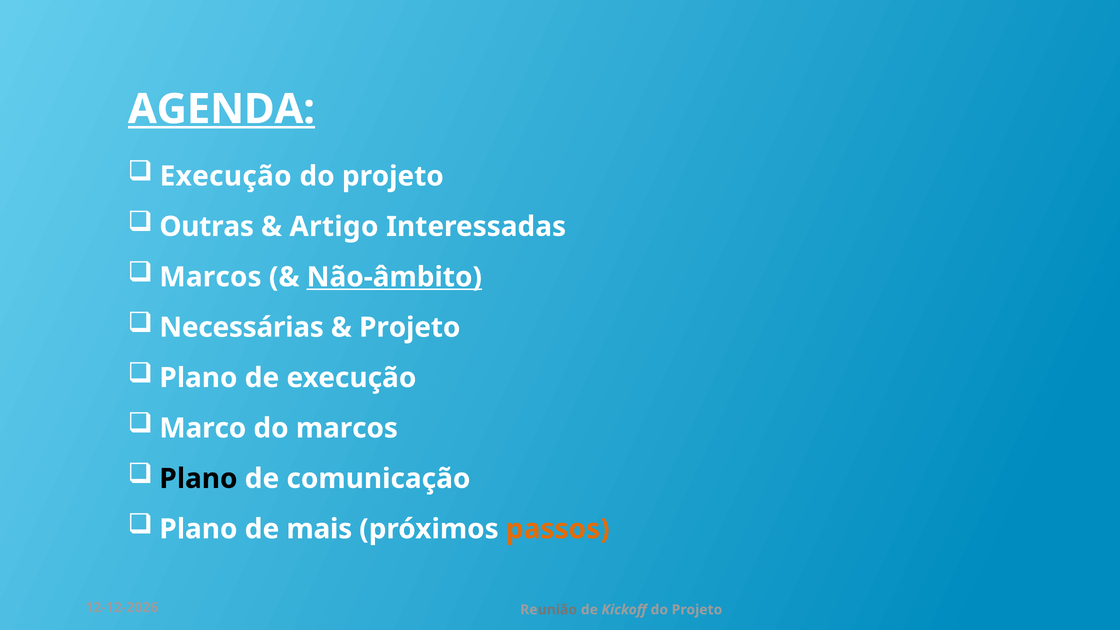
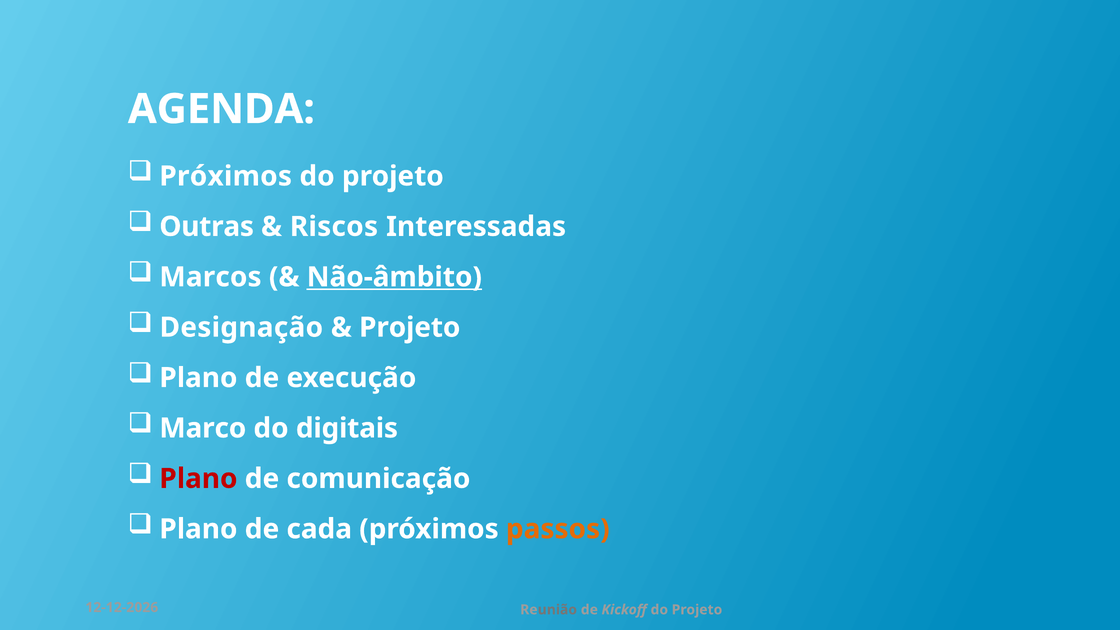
AGENDA underline: present -> none
Execução at (226, 176): Execução -> Próximos
Artigo: Artigo -> Riscos
Necessárias: Necessárias -> Designação
do marcos: marcos -> digitais
Plano at (198, 479) colour: black -> red
mais: mais -> cada
